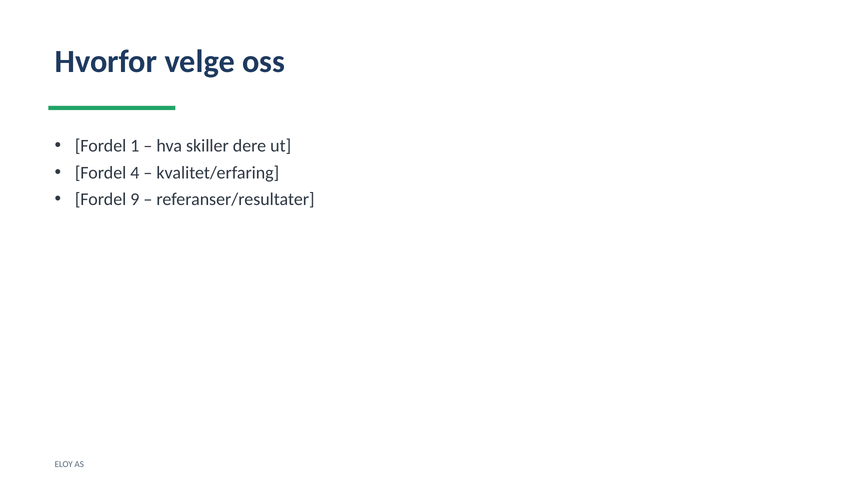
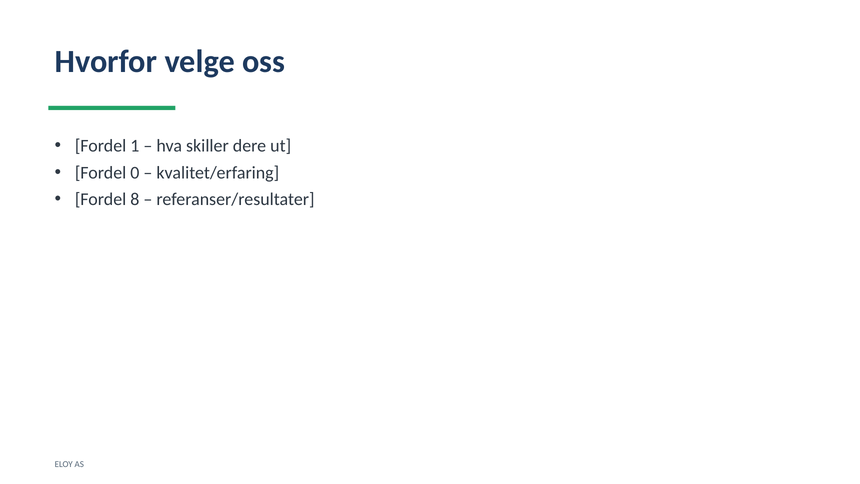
4: 4 -> 0
9: 9 -> 8
